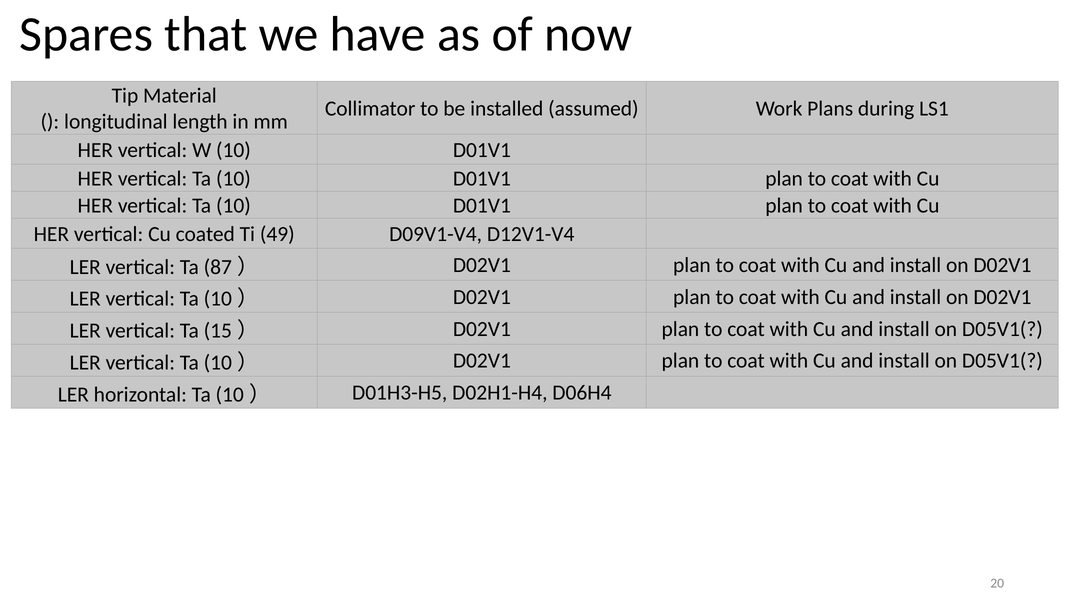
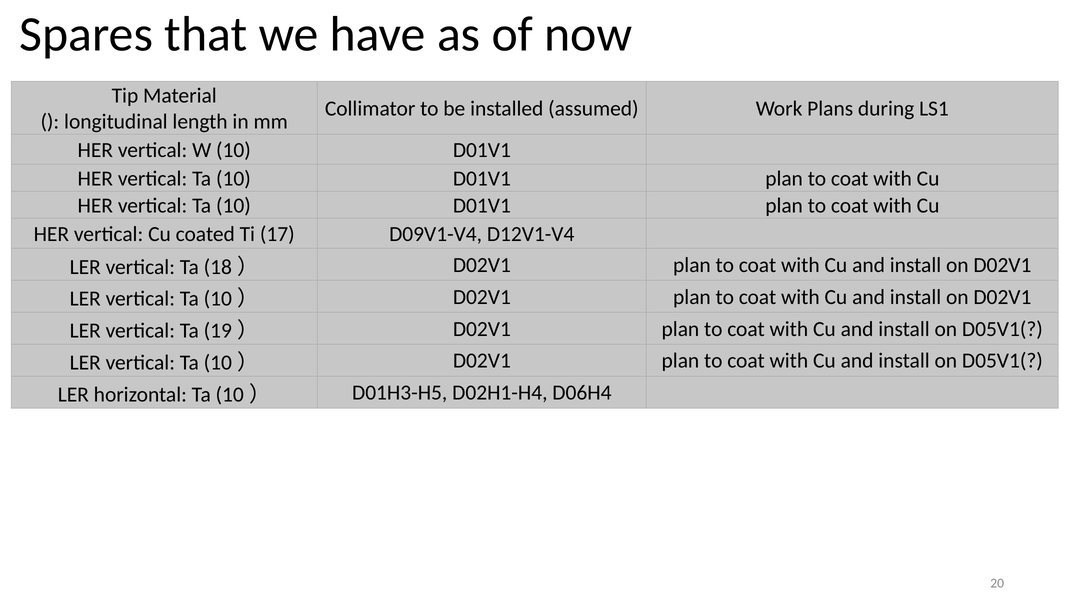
49: 49 -> 17
87: 87 -> 18
15: 15 -> 19
